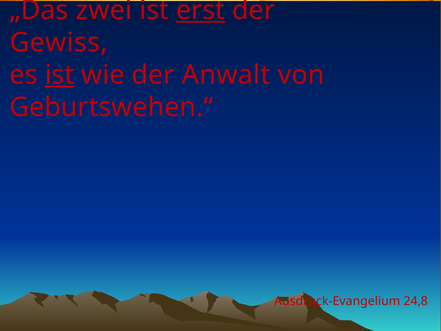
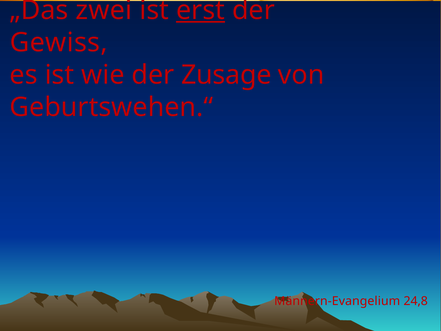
ist at (59, 75) underline: present -> none
Anwalt: Anwalt -> Zusage
Ausdruck-Evangelium: Ausdruck-Evangelium -> Männern-Evangelium
